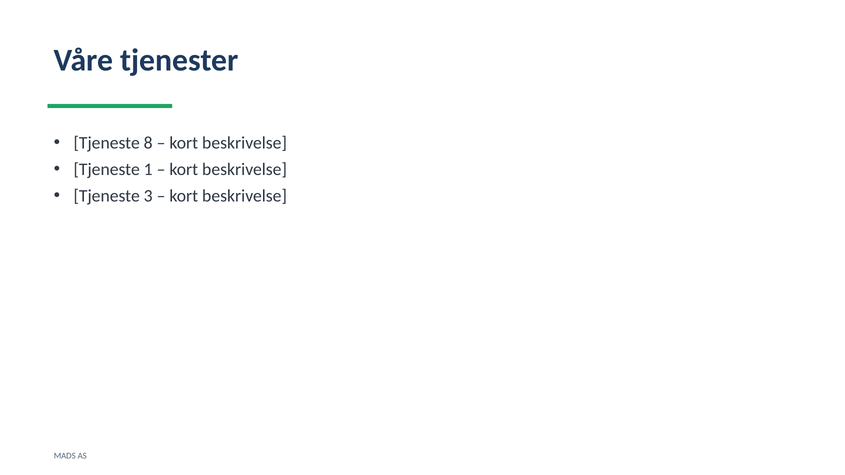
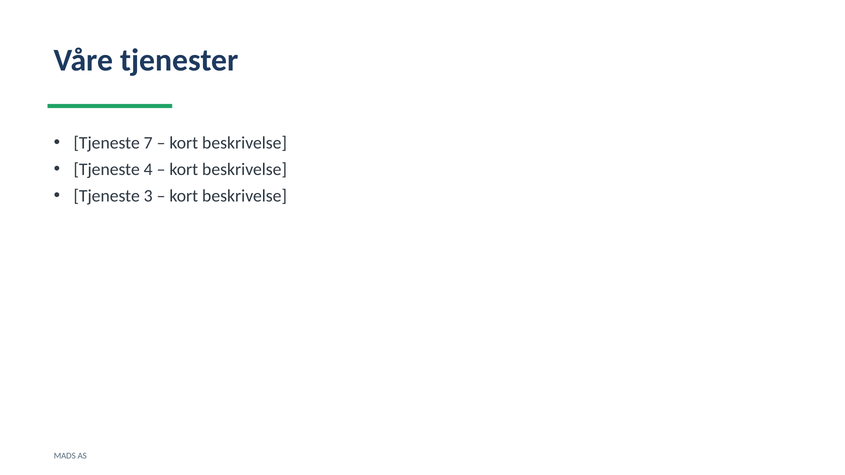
8: 8 -> 7
1: 1 -> 4
